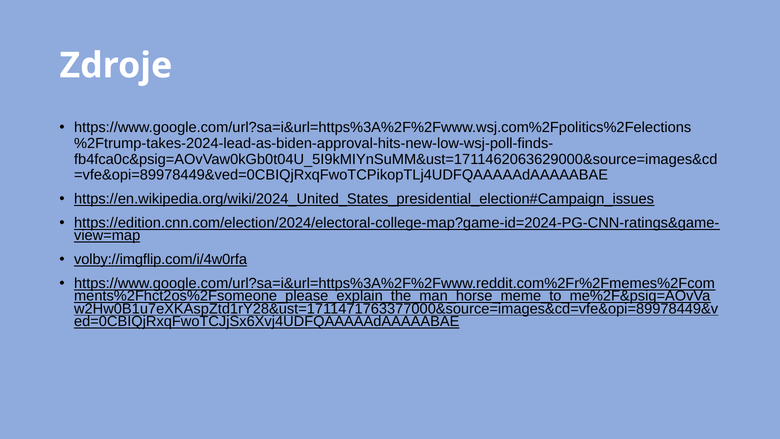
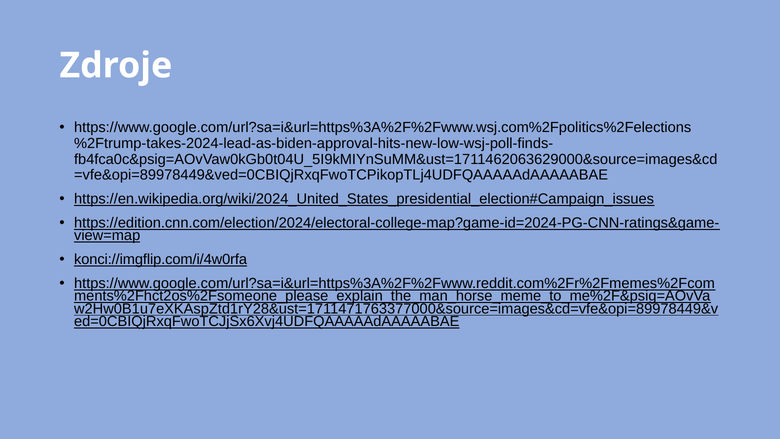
volby://imgflip.com/i/4w0rfa: volby://imgflip.com/i/4w0rfa -> konci://imgflip.com/i/4w0rfa
